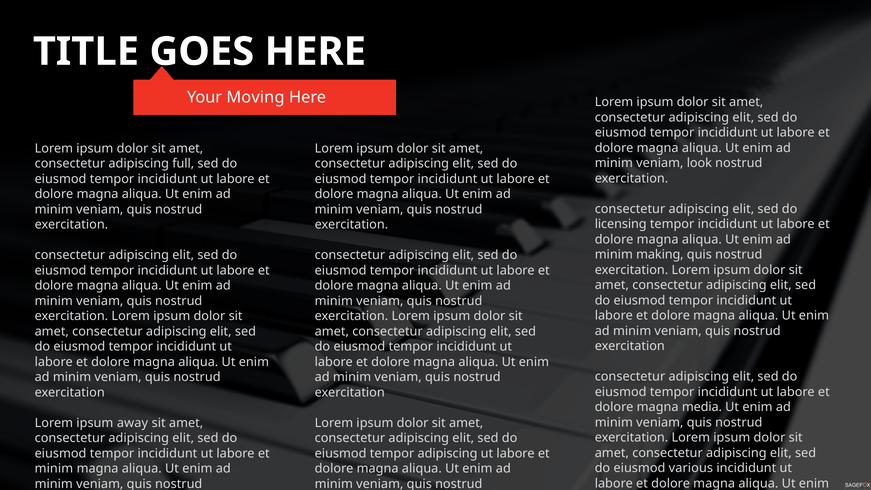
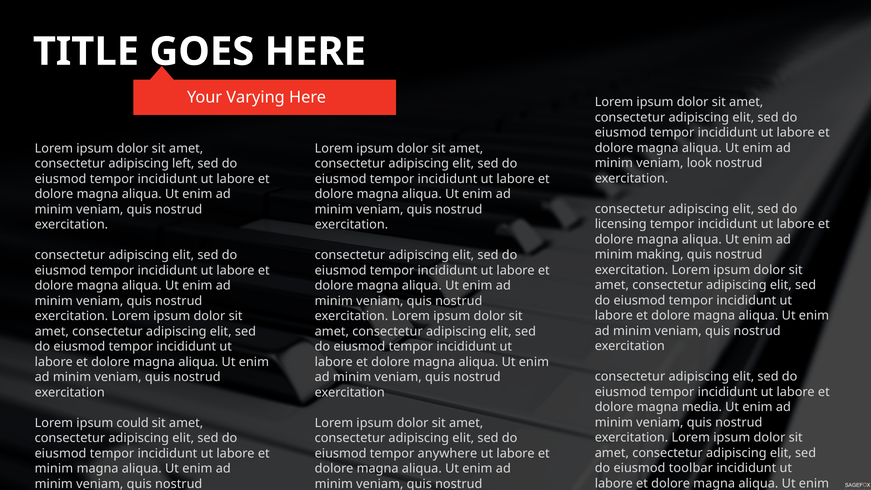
Moving: Moving -> Varying
full: full -> left
away: away -> could
tempor adipiscing: adipiscing -> anywhere
various: various -> toolbar
